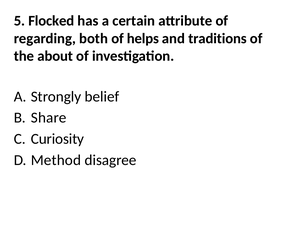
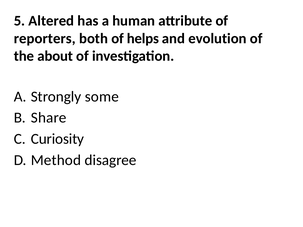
Flocked: Flocked -> Altered
certain: certain -> human
regarding: regarding -> reporters
traditions: traditions -> evolution
belief: belief -> some
